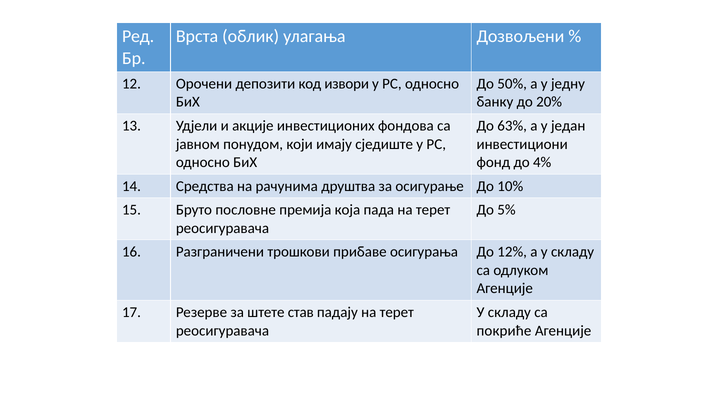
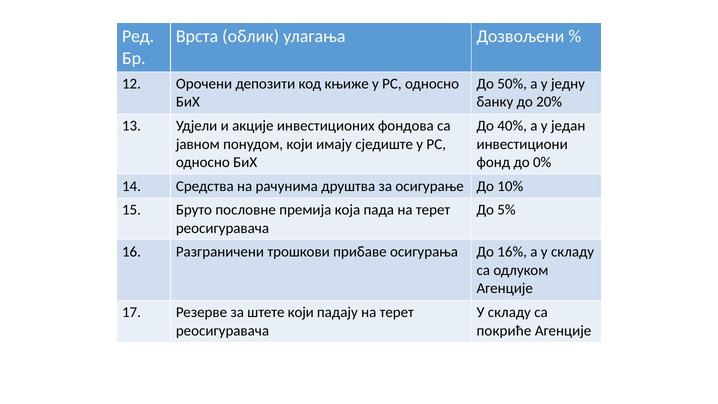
извори: извори -> књиже
63%: 63% -> 40%
4%: 4% -> 0%
12%: 12% -> 16%
штете став: став -> који
